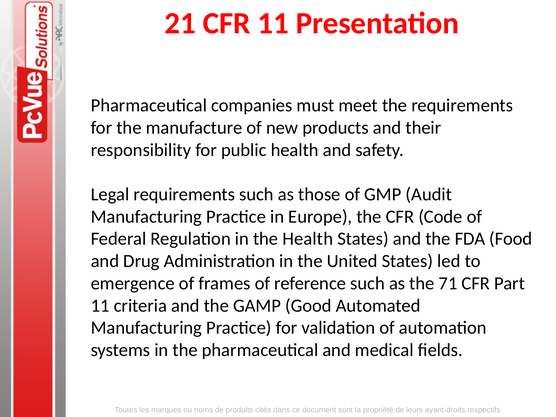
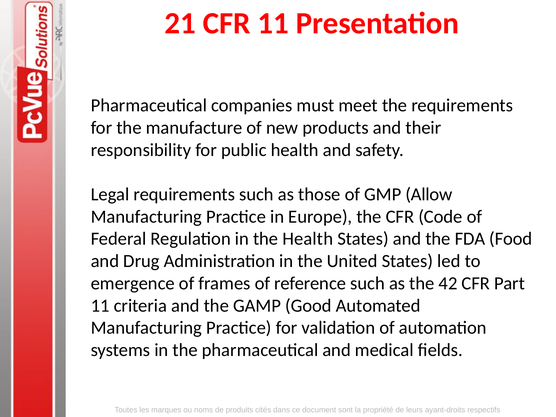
Audit: Audit -> Allow
71: 71 -> 42
